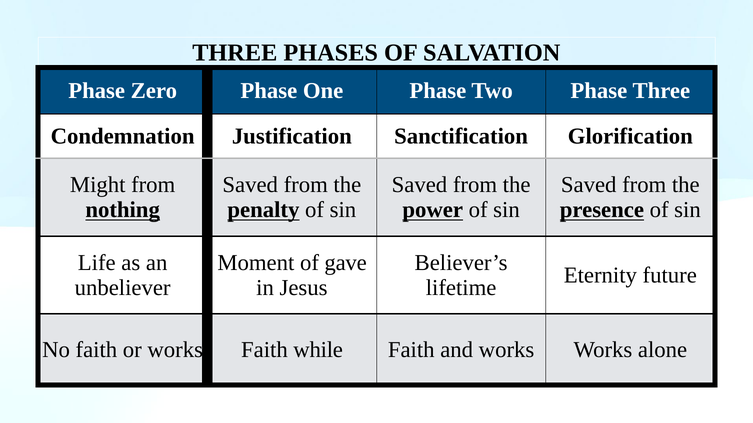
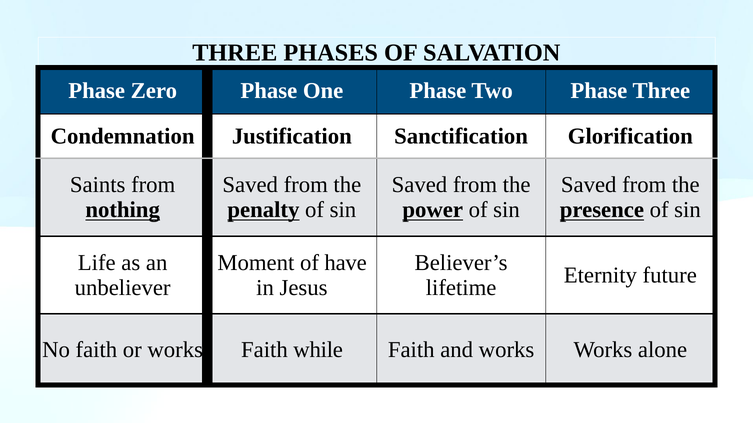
Might: Might -> Saints
gave: gave -> have
